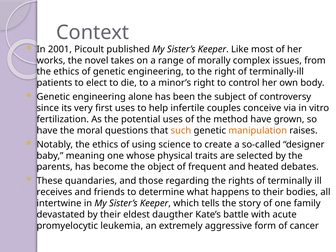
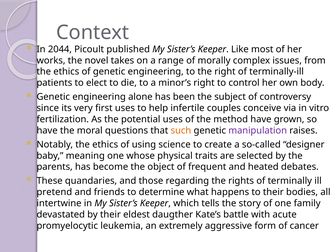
2001: 2001 -> 2044
manipulation colour: orange -> purple
receives: receives -> pretend
